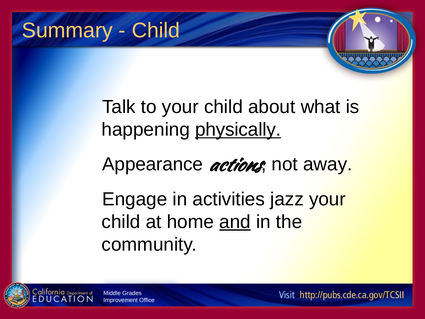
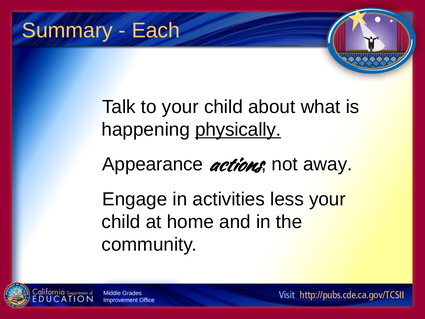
Child at (156, 31): Child -> Each
jazz: jazz -> less
and underline: present -> none
